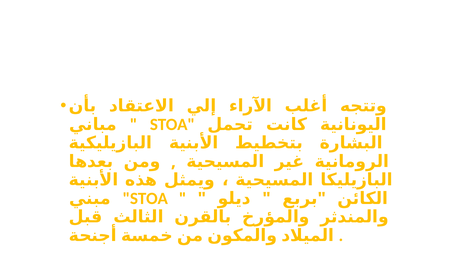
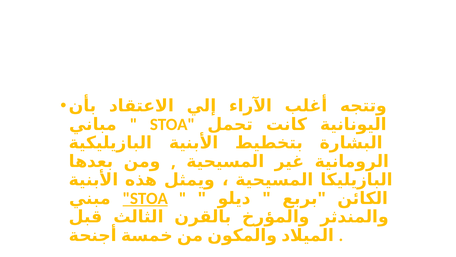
STOA at (145, 198) underline: none -> present
